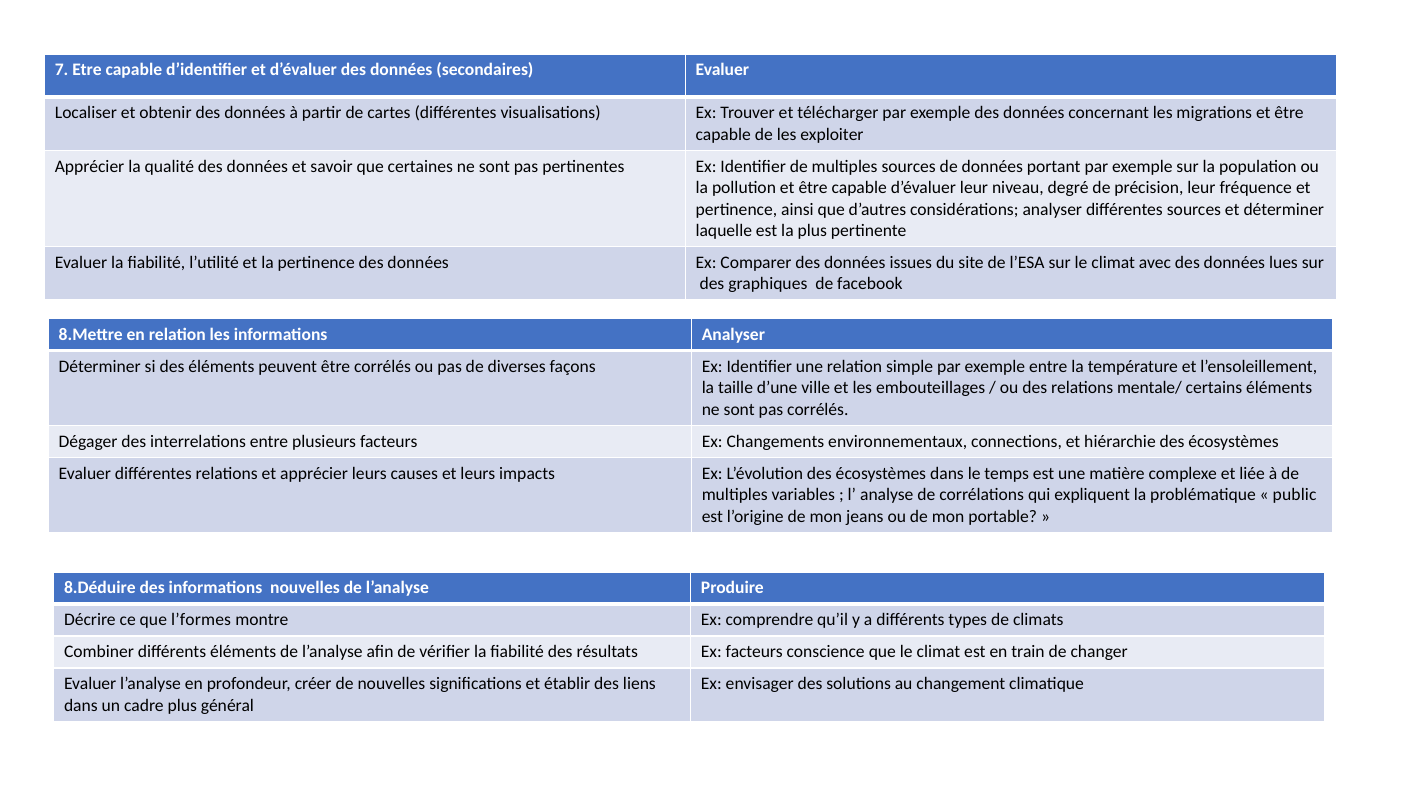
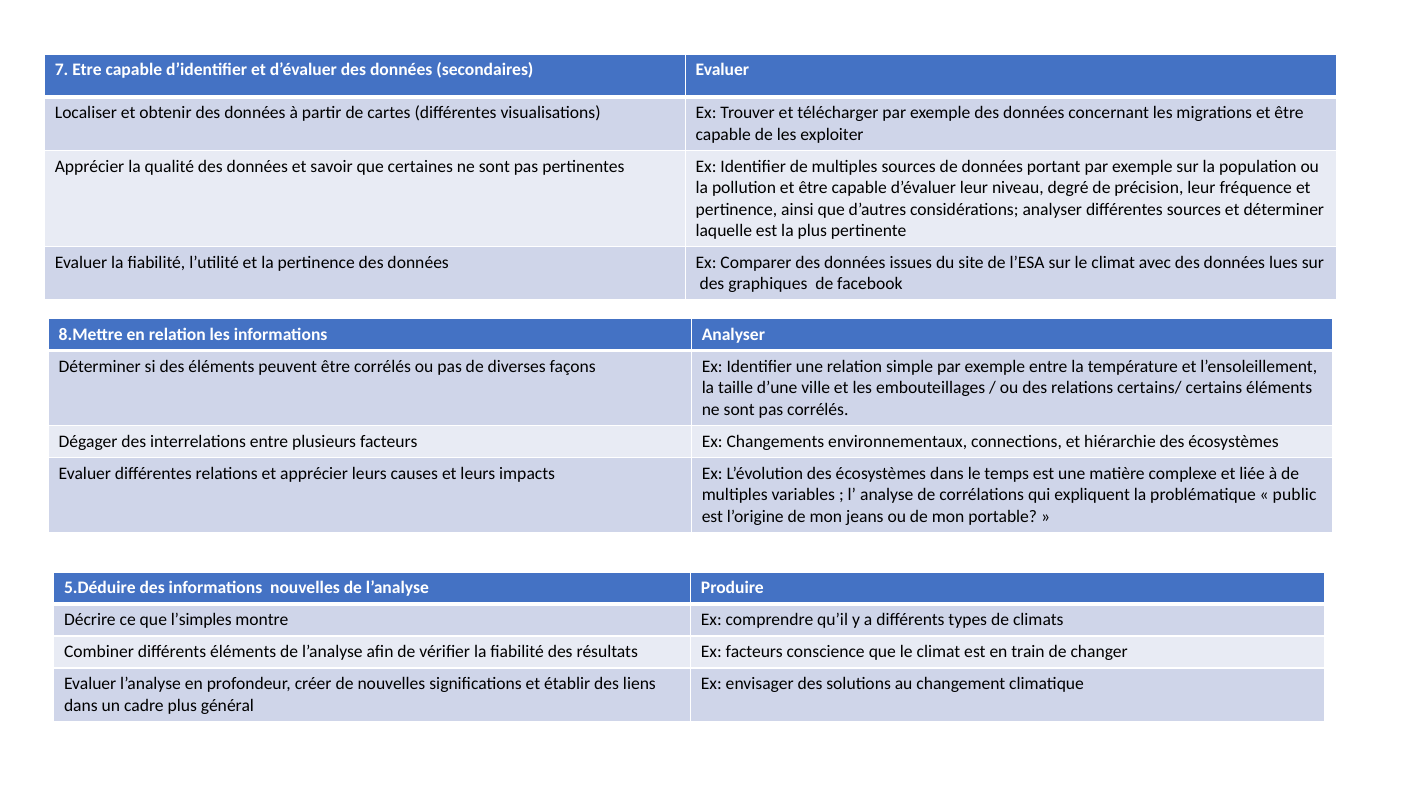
mentale/: mentale/ -> certains/
8.Déduire: 8.Déduire -> 5.Déduire
l’formes: l’formes -> l’simples
